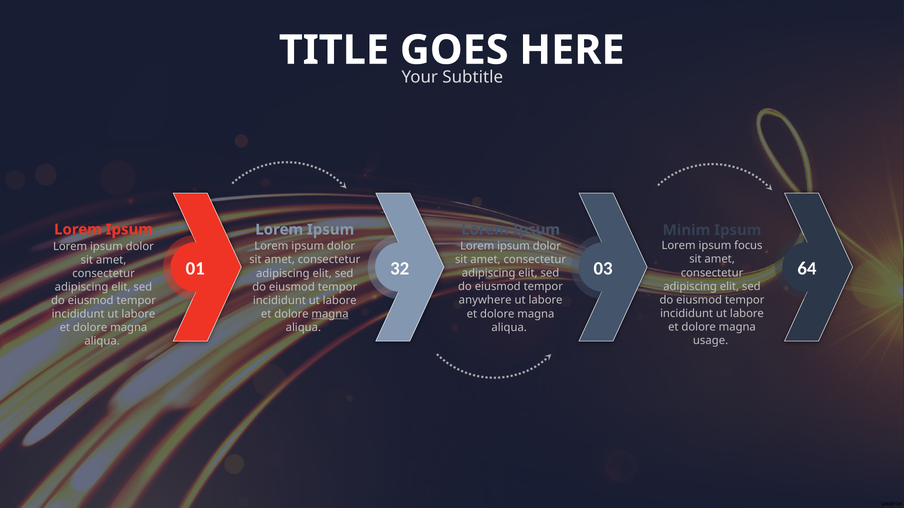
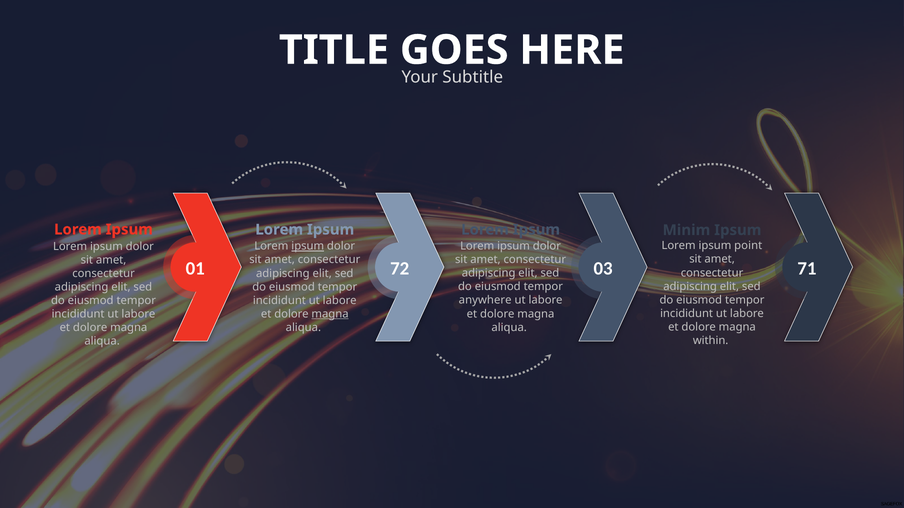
focus: focus -> point
ipsum at (308, 246) underline: none -> present
32: 32 -> 72
64: 64 -> 71
usage: usage -> within
